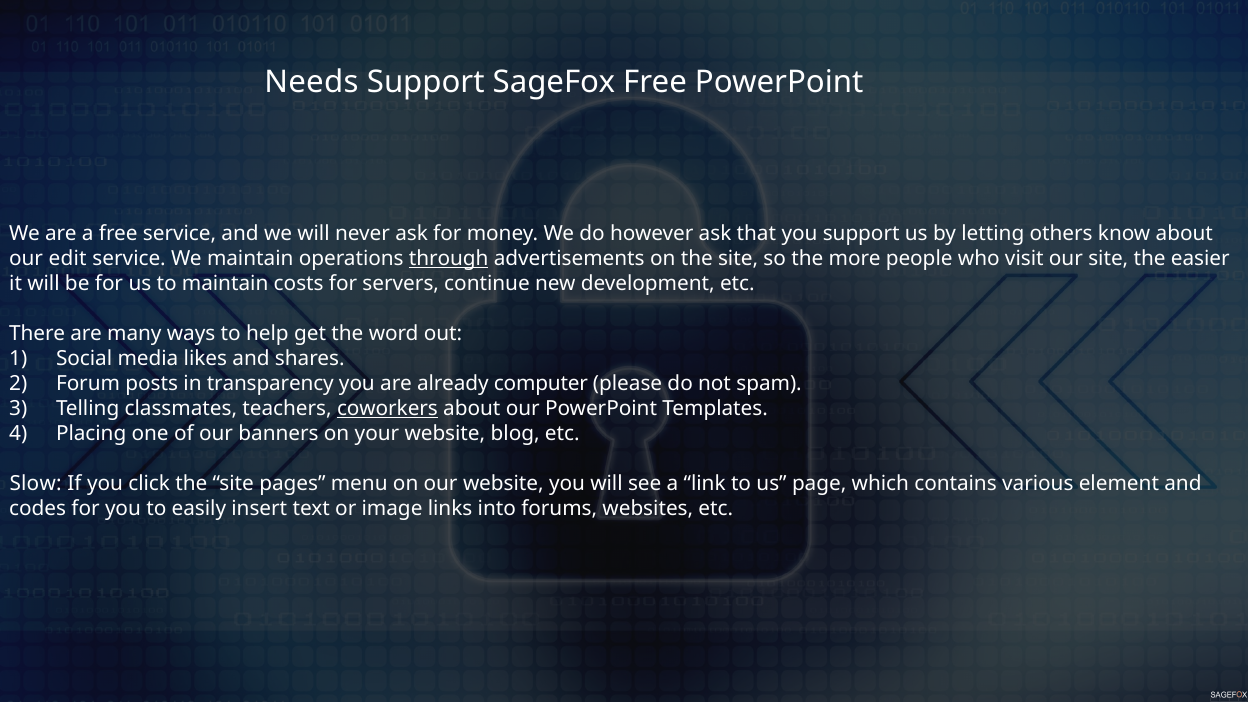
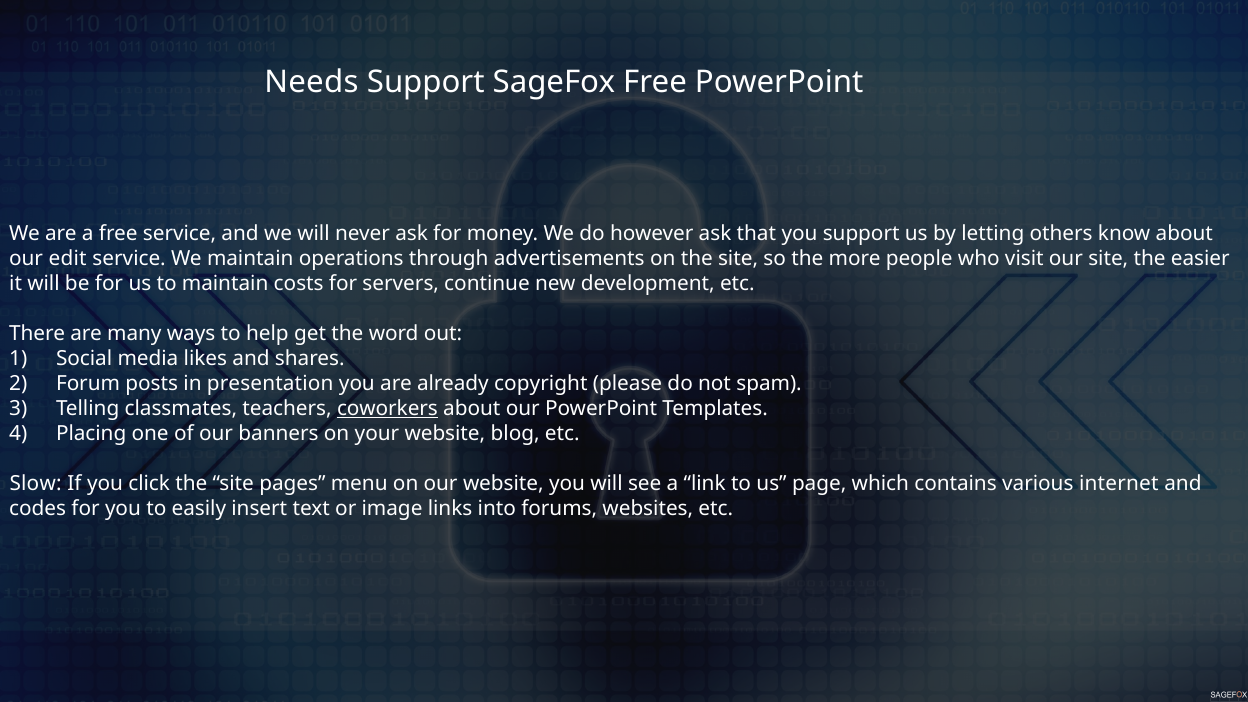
through underline: present -> none
transparency: transparency -> presentation
computer: computer -> copyright
element: element -> internet
